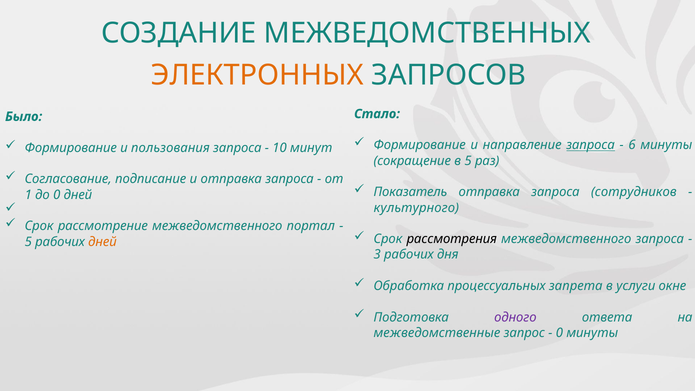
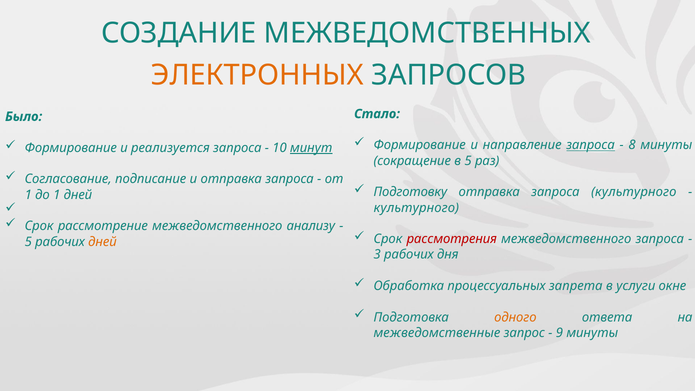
6: 6 -> 8
пользования: пользования -> реализуется
минут underline: none -> present
Показатель: Показатель -> Подготовку
запроса сотрудников: сотрудников -> культурного
до 0: 0 -> 1
портал: портал -> анализу
рассмотрения colour: black -> red
одного colour: purple -> orange
0 at (559, 333): 0 -> 9
